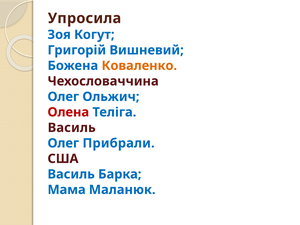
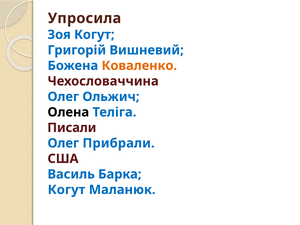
Олена colour: red -> black
Василь at (72, 128): Василь -> Писали
Мама at (67, 190): Мама -> Когут
